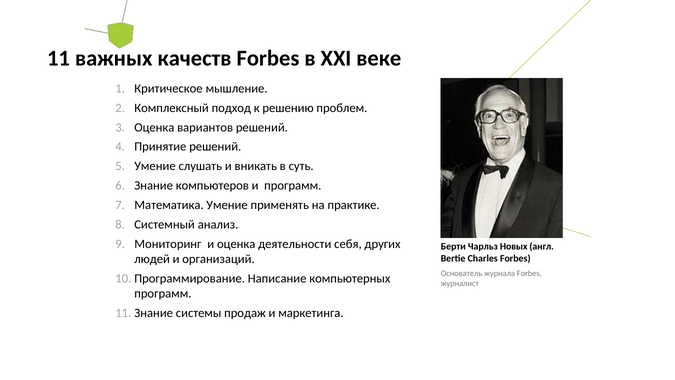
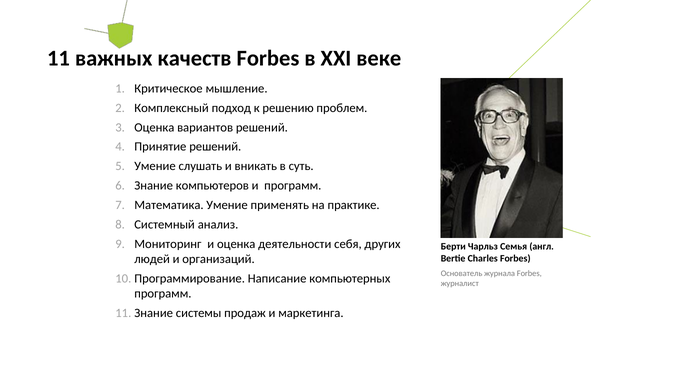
Новых: Новых -> Семья
